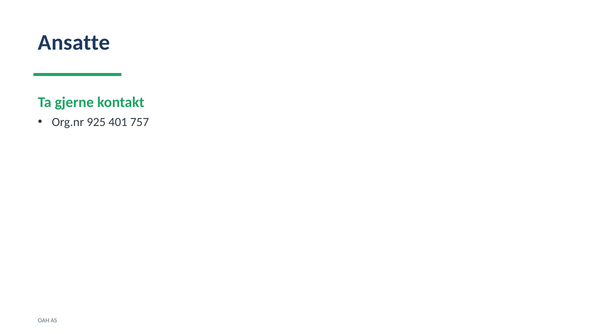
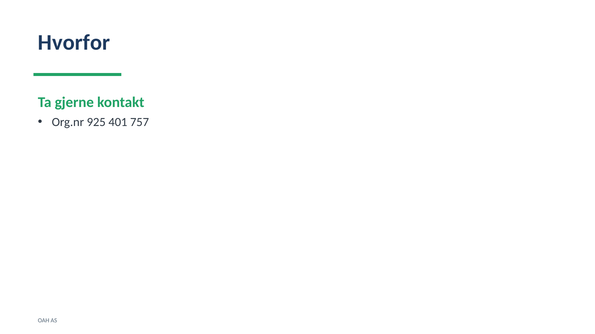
Ansatte: Ansatte -> Hvorfor
